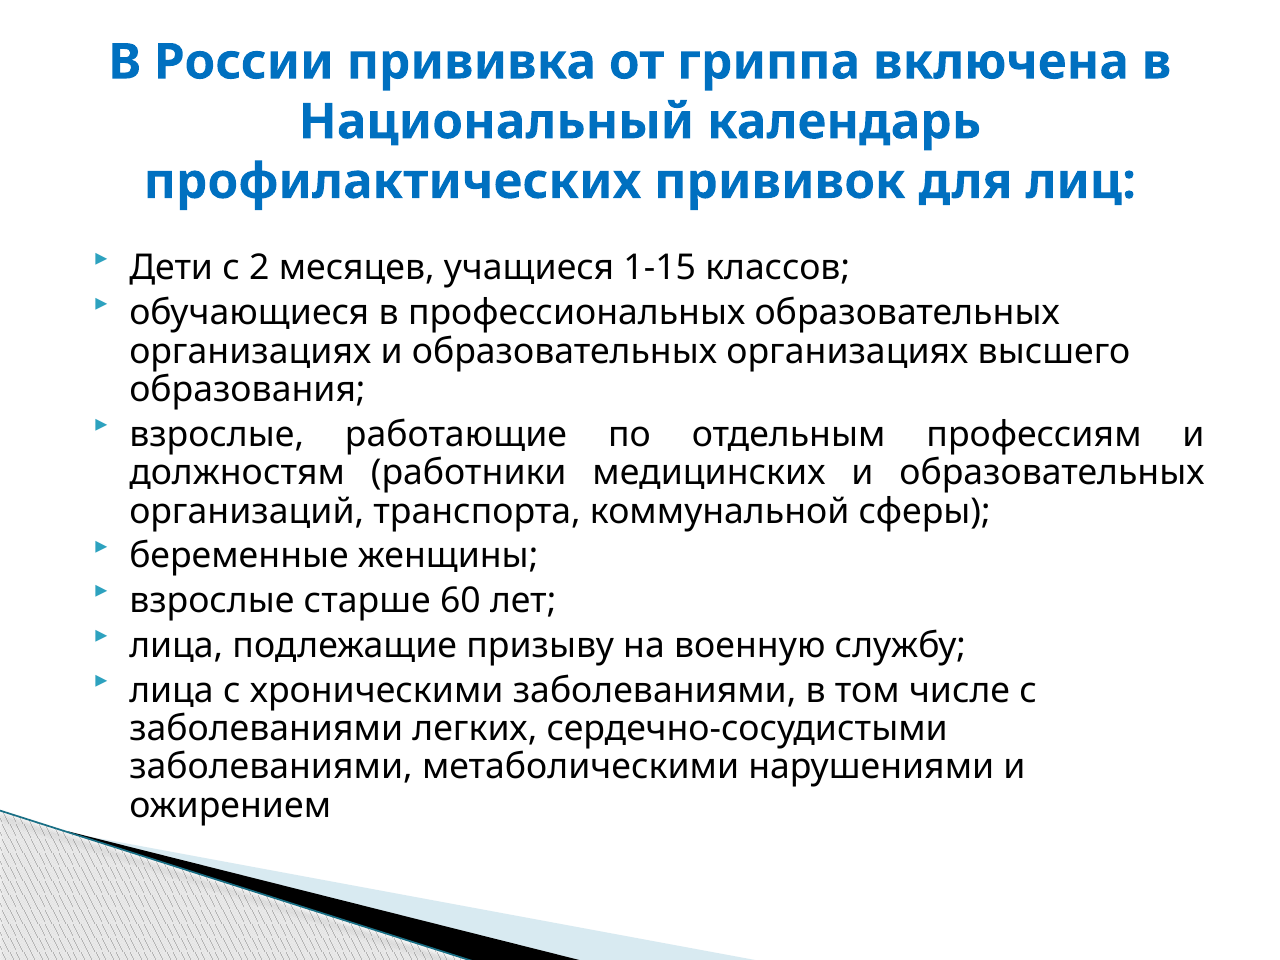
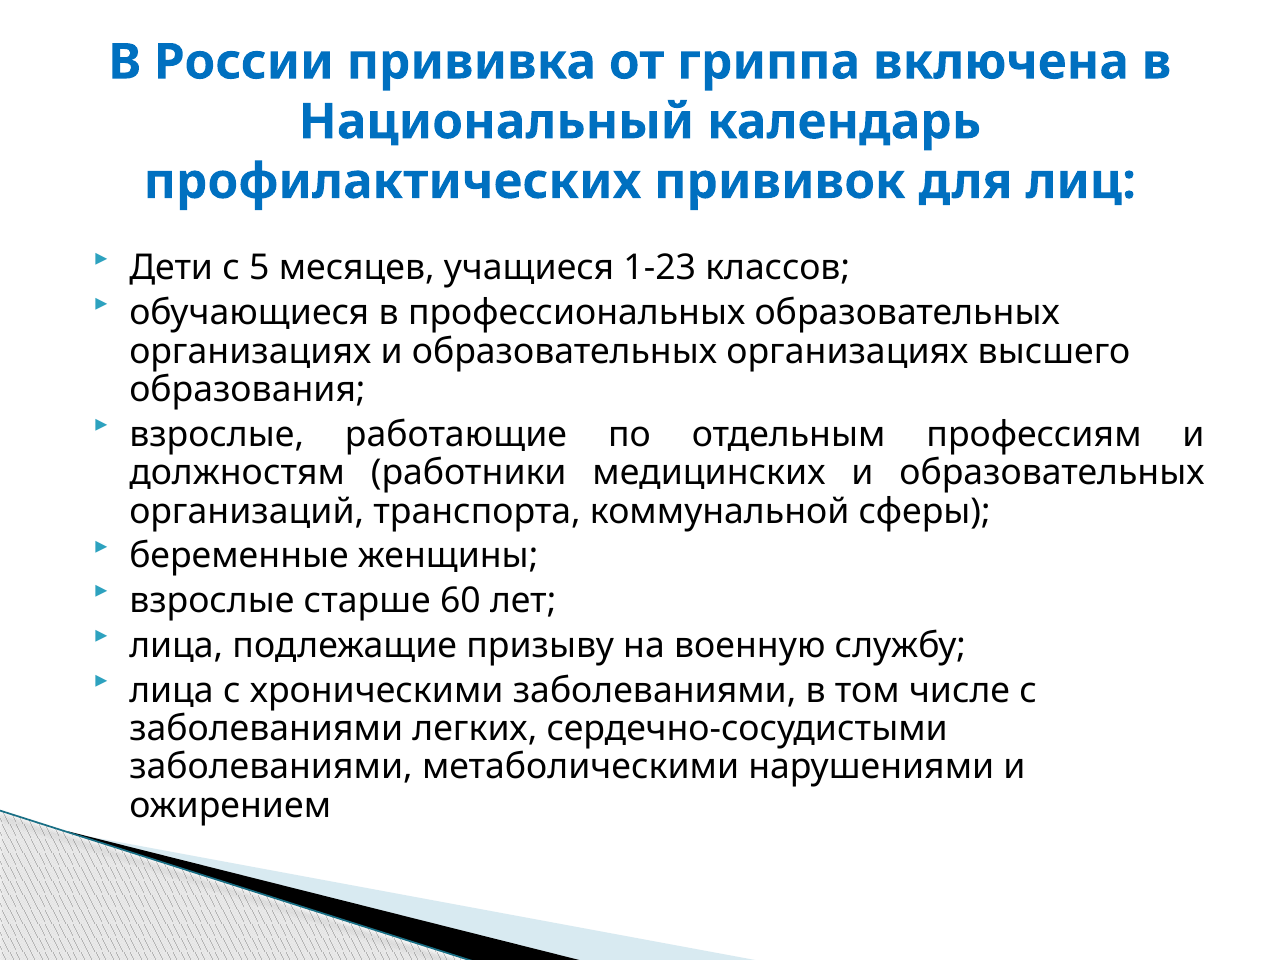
2: 2 -> 5
1-15: 1-15 -> 1-23
